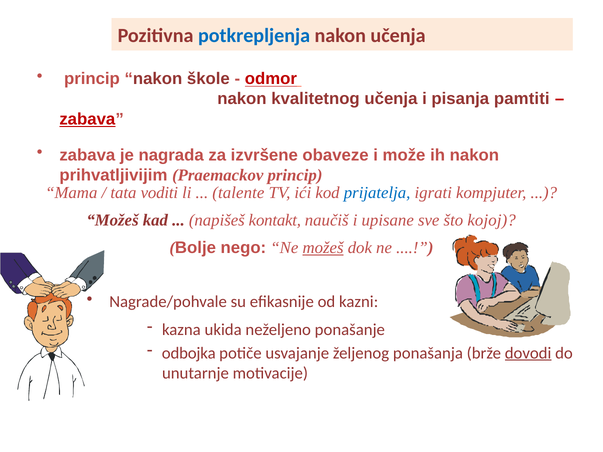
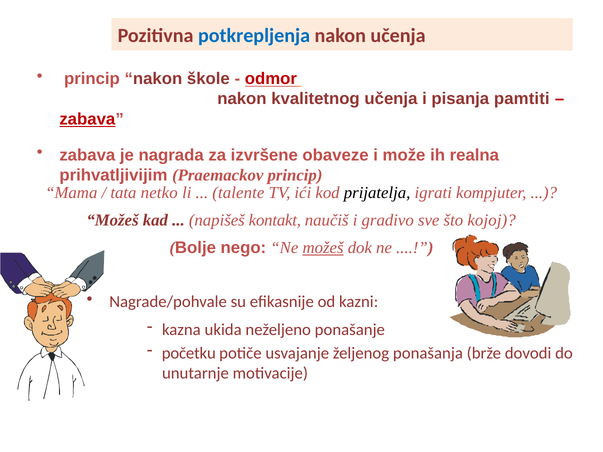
ih nakon: nakon -> realna
voditi: voditi -> netko
prijatelja colour: blue -> black
upisane: upisane -> gradivo
odbojka: odbojka -> početku
dovodi underline: present -> none
